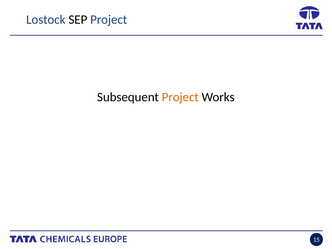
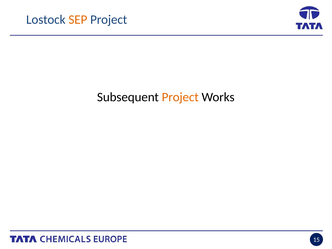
SEP colour: black -> orange
